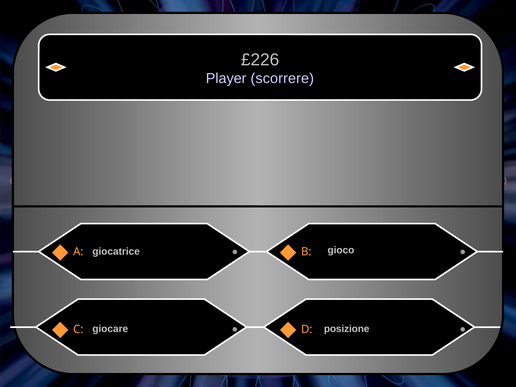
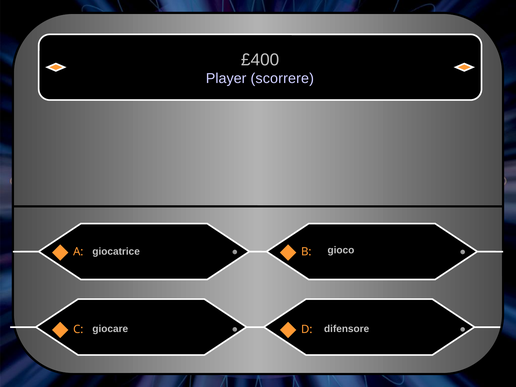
£226: £226 -> £400
posizione: posizione -> difensore
